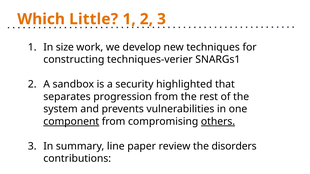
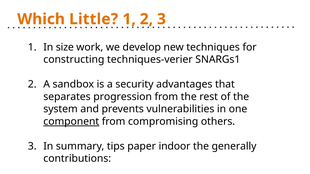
highlighted: highlighted -> advantages
others underline: present -> none
line: line -> tips
review: review -> indoor
disorders: disorders -> generally
